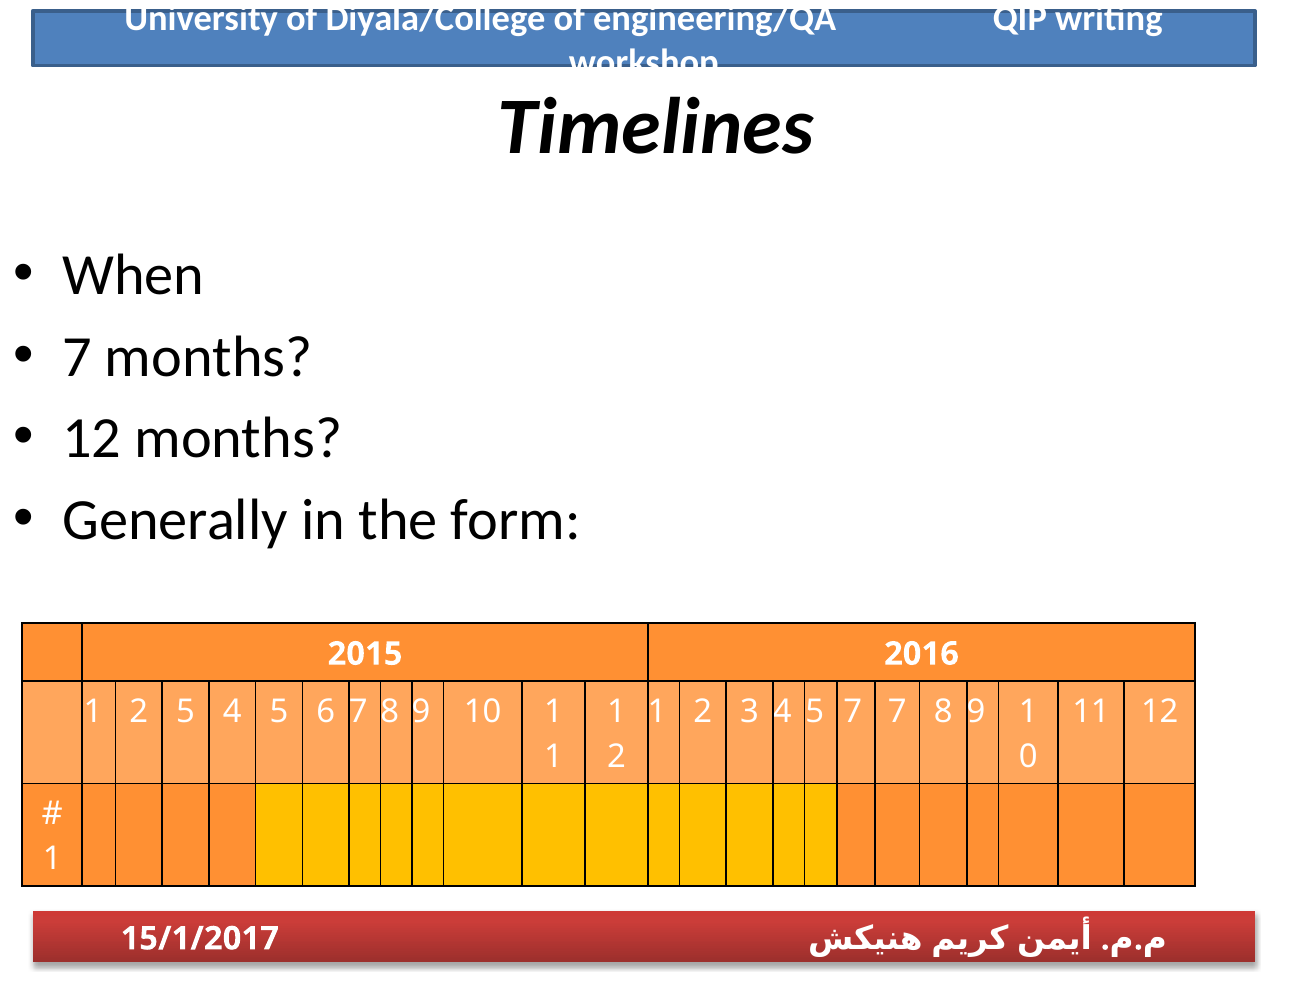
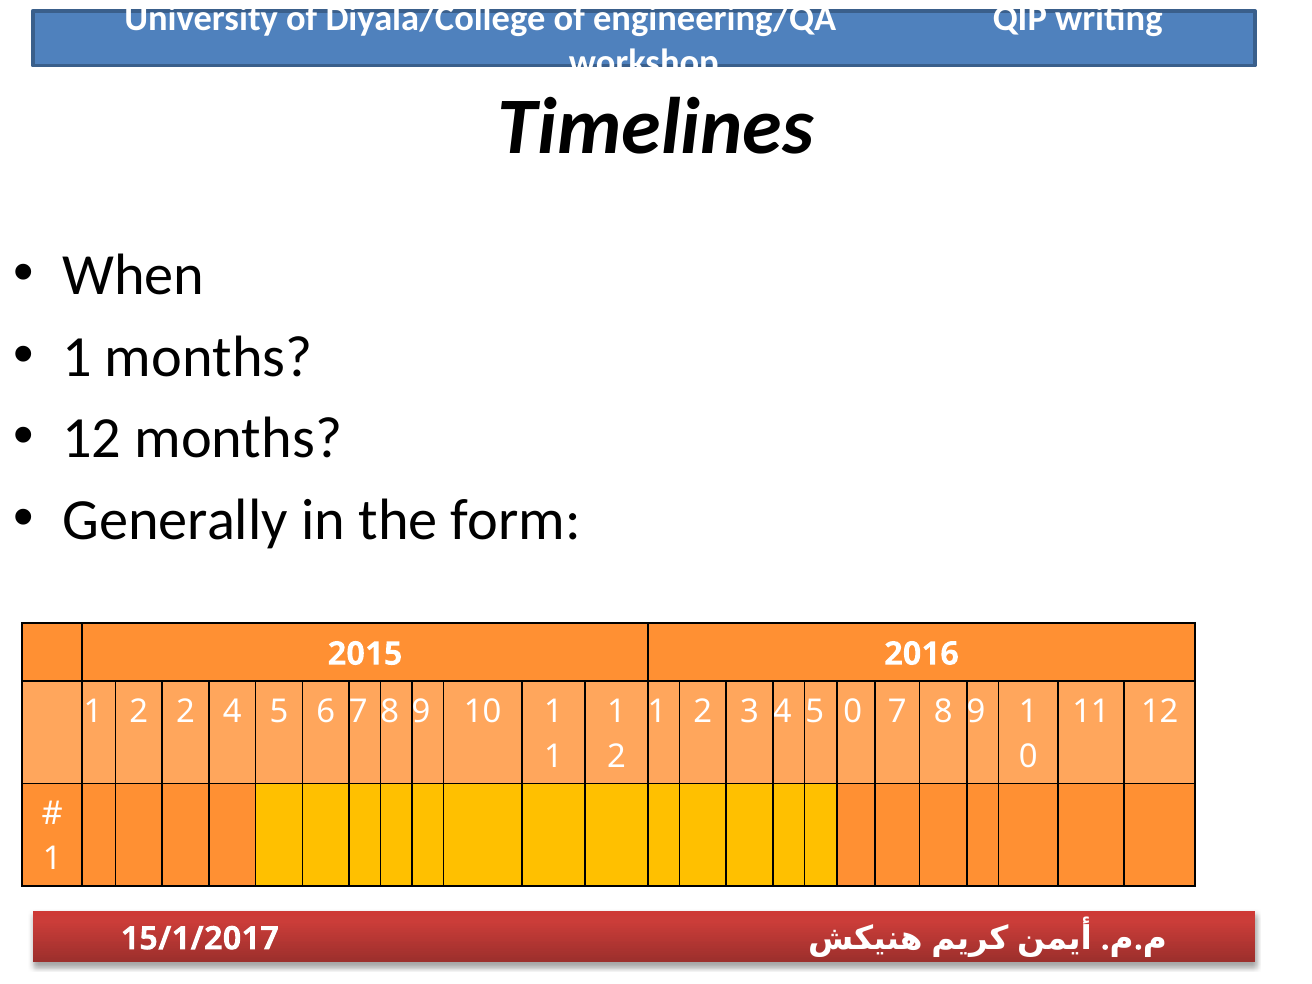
7 at (77, 357): 7 -> 1
2 5: 5 -> 2
5 7: 7 -> 0
